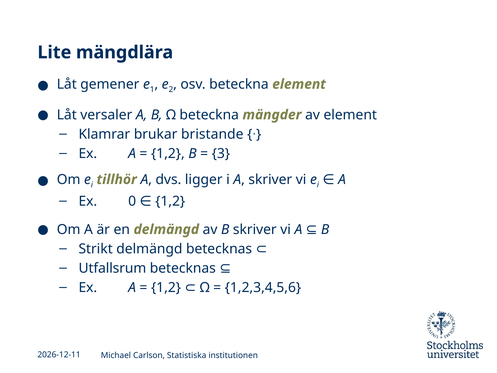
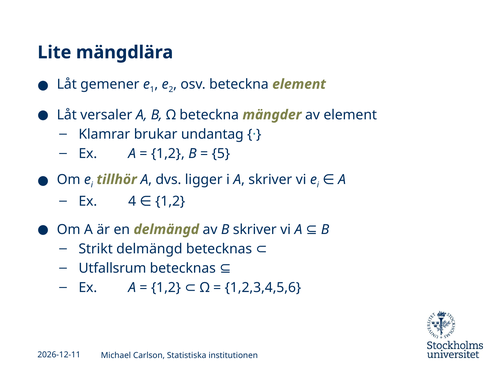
bristande: bristande -> undantag
3: 3 -> 5
0: 0 -> 4
